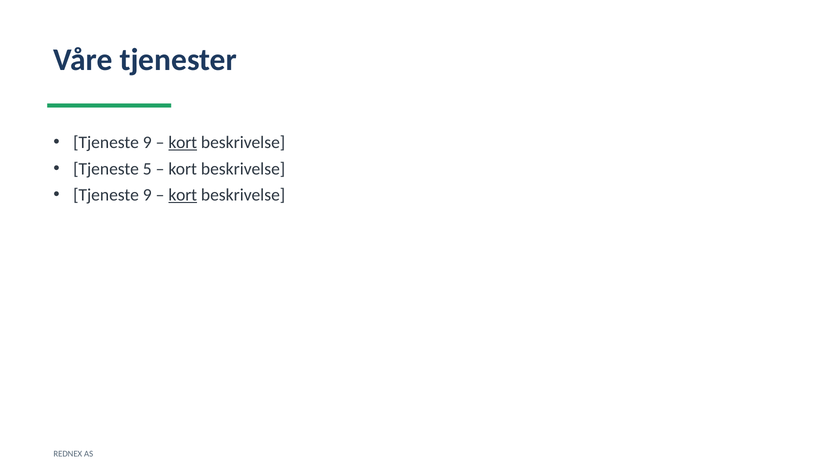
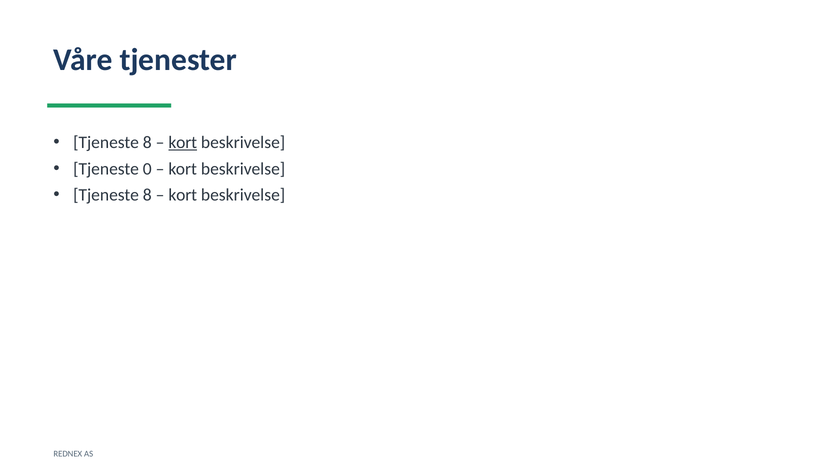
9 at (147, 142): 9 -> 8
5: 5 -> 0
9 at (147, 195): 9 -> 8
kort at (183, 195) underline: present -> none
